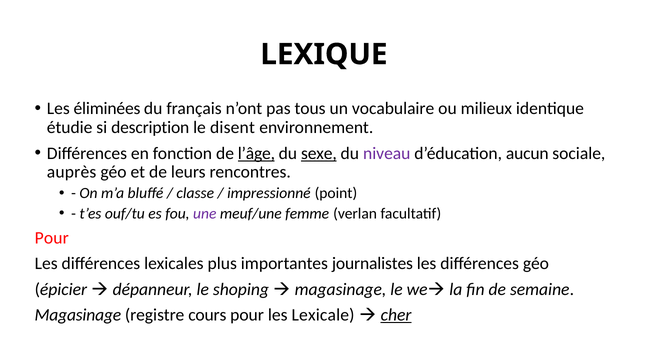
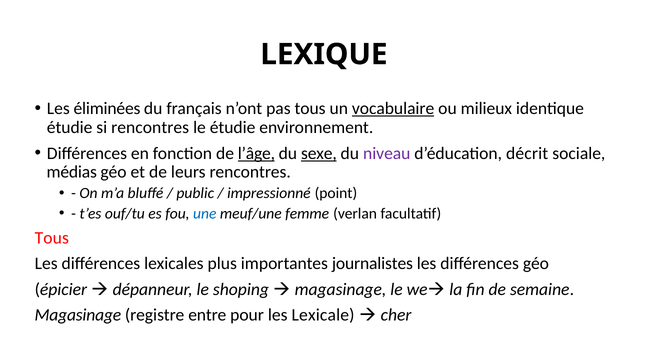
vocabulaire underline: none -> present
si description: description -> rencontres
le disent: disent -> étudie
aucun: aucun -> décrit
auprès: auprès -> médias
classe: classe -> public
une colour: purple -> blue
Pour at (52, 238): Pour -> Tous
cours: cours -> entre
cher underline: present -> none
